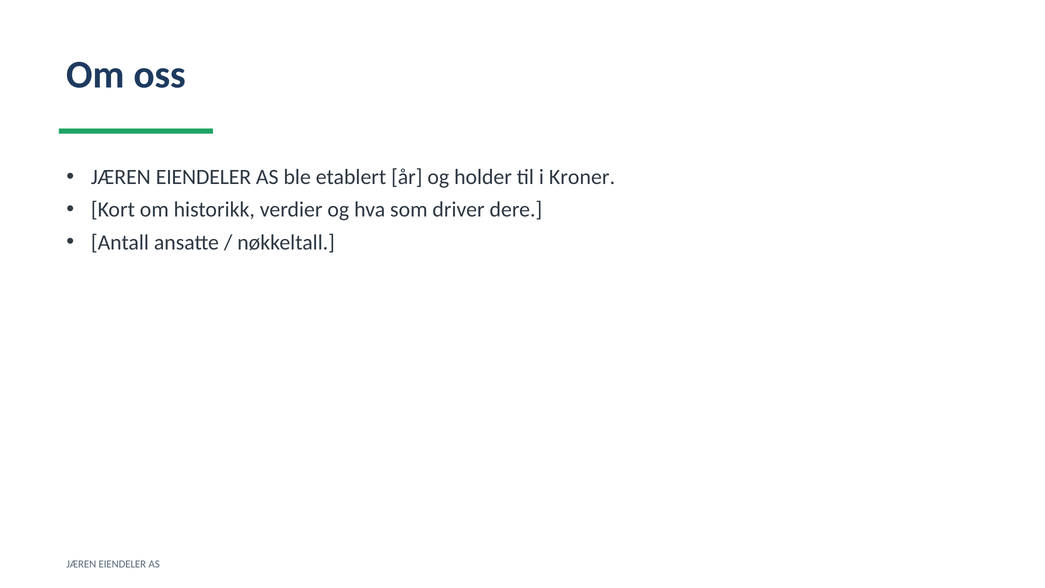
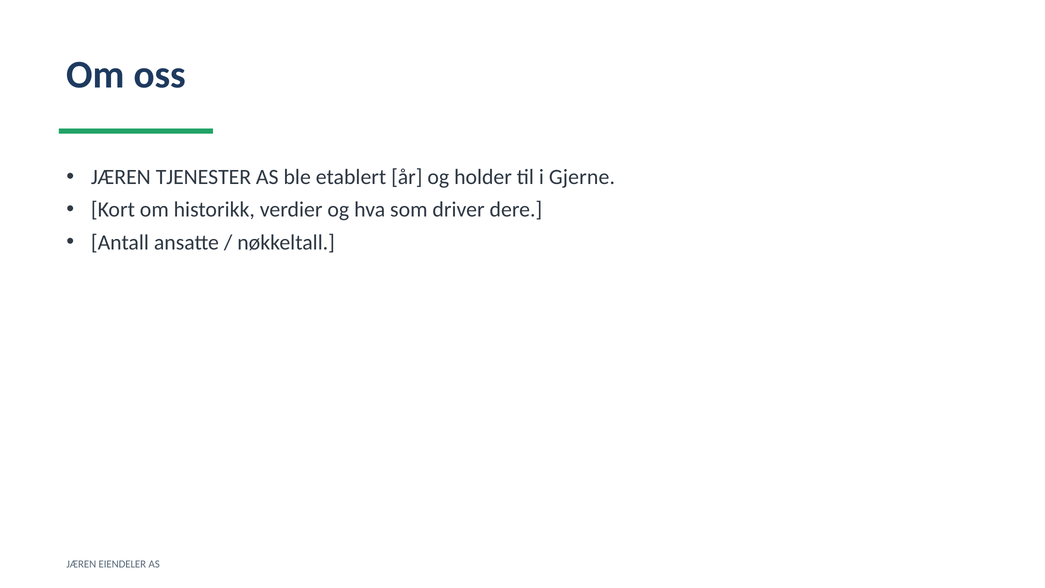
EIENDELER at (203, 177): EIENDELER -> TJENESTER
Kroner: Kroner -> Gjerne
